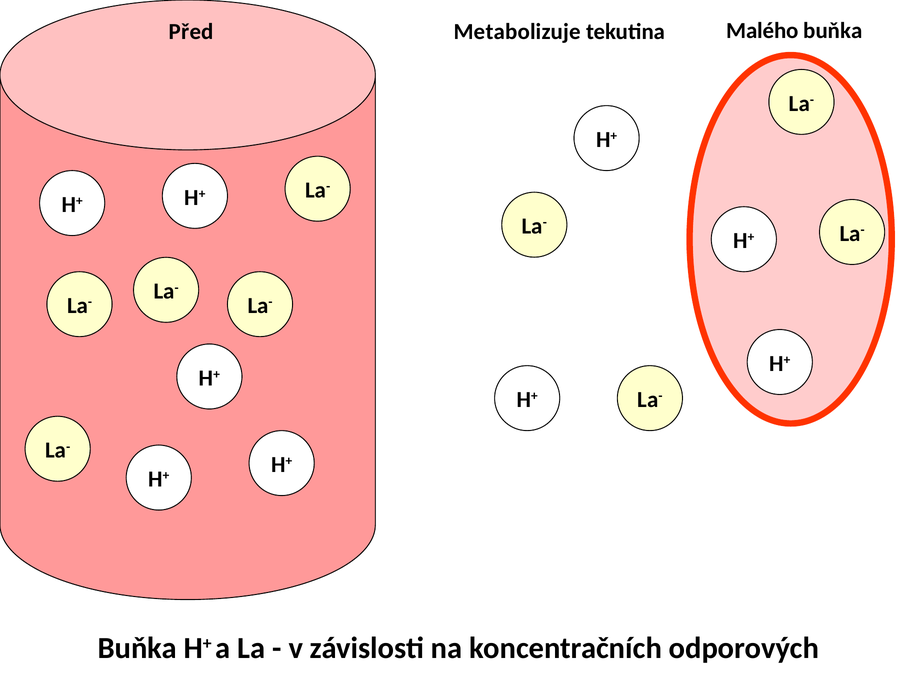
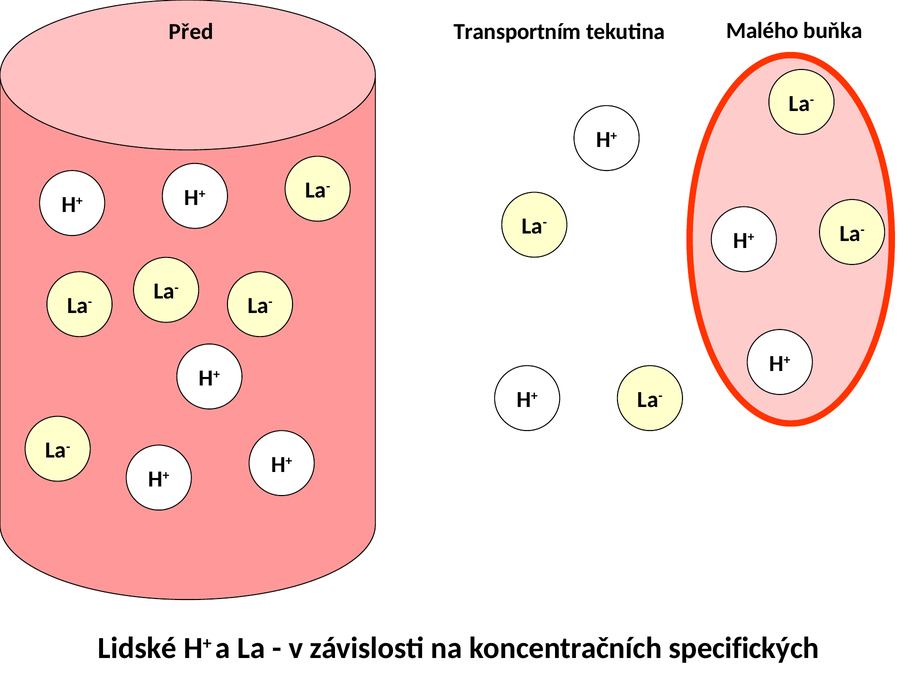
Metabolizuje: Metabolizuje -> Transportním
Buňka at (137, 648): Buňka -> Lidské
odporových: odporových -> specifických
